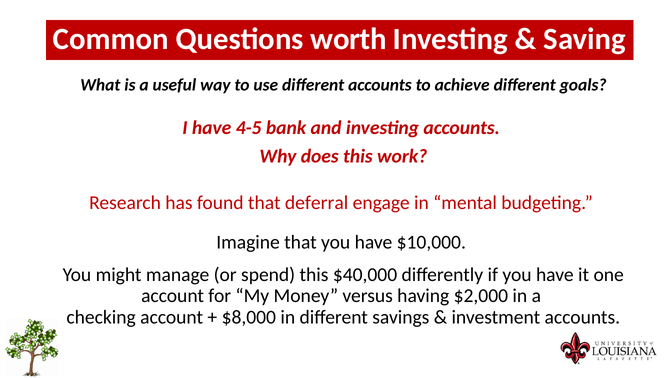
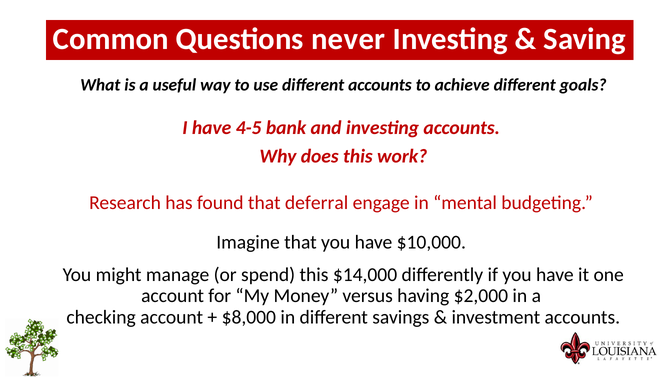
worth: worth -> never
$40,000: $40,000 -> $14,000
